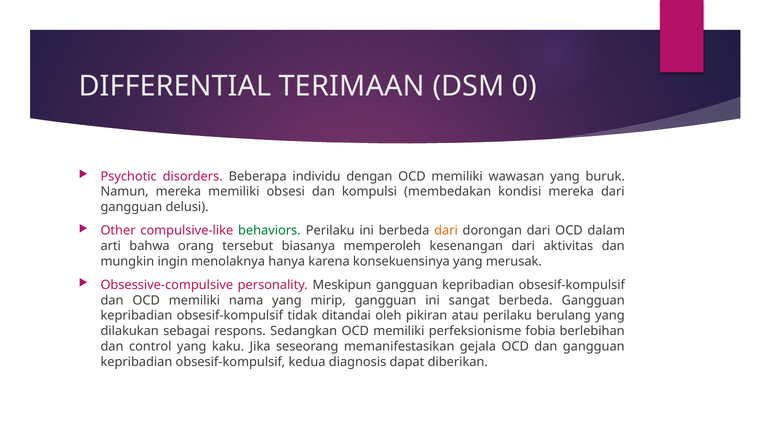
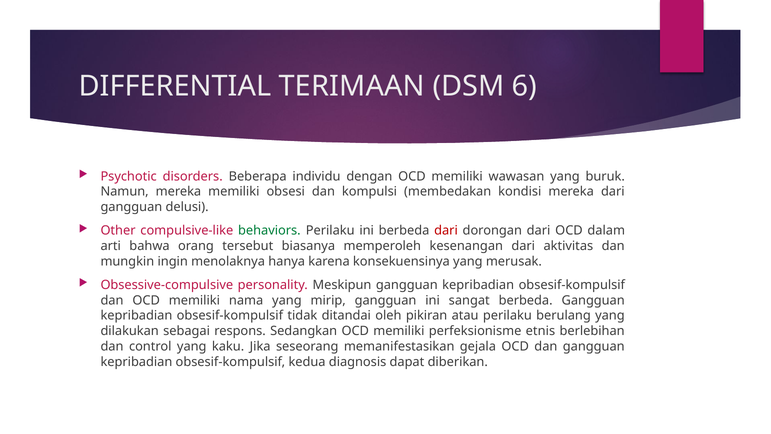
0: 0 -> 6
dari at (446, 230) colour: orange -> red
fobia: fobia -> etnis
